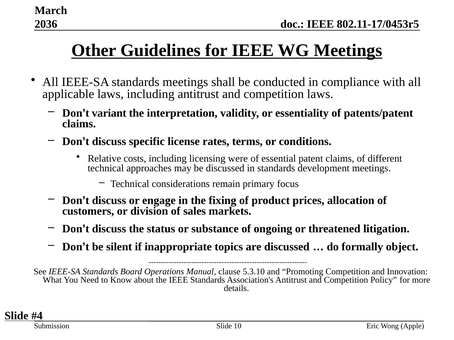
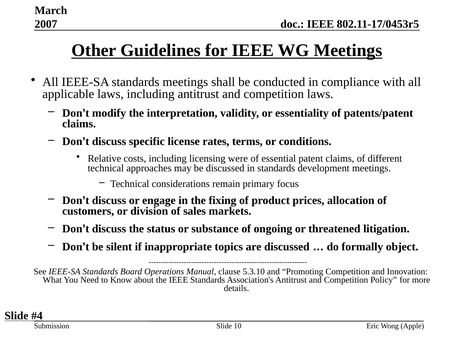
2036: 2036 -> 2007
variant: variant -> modify
